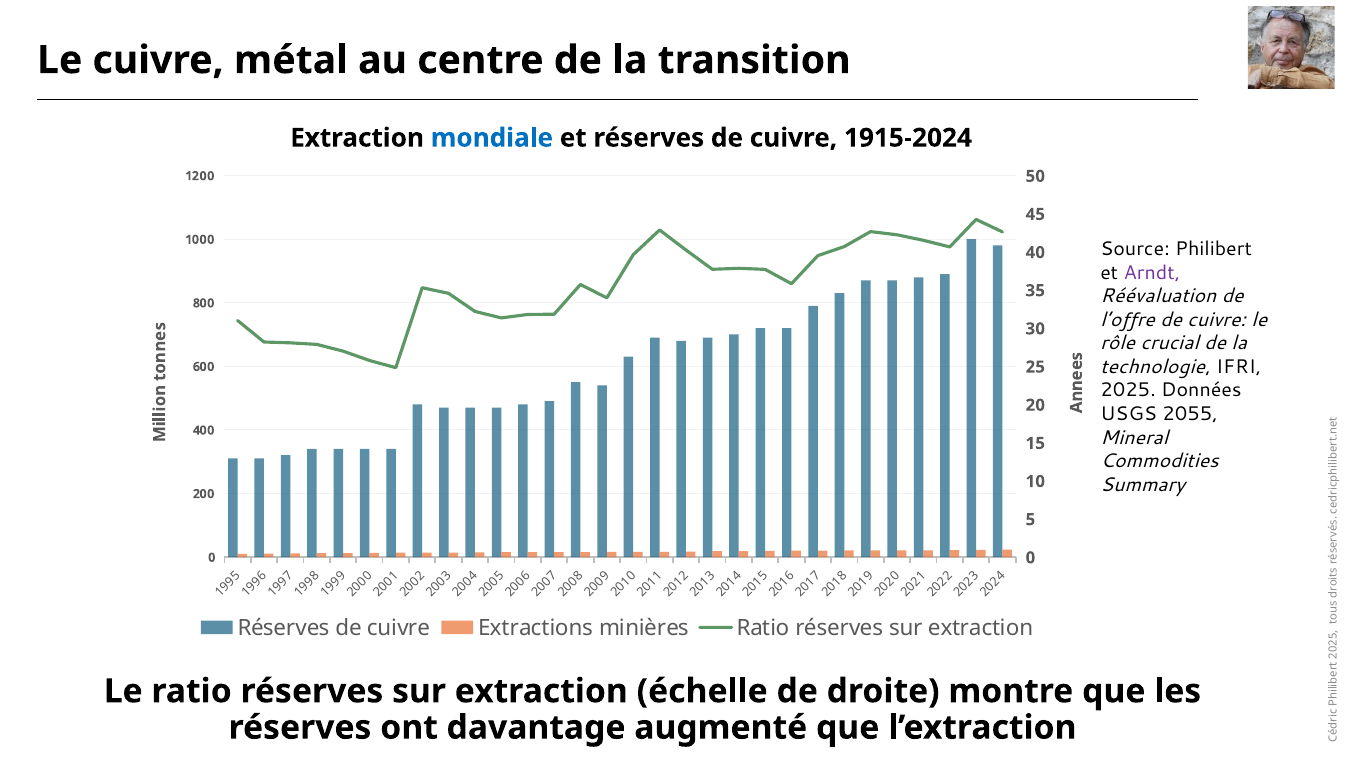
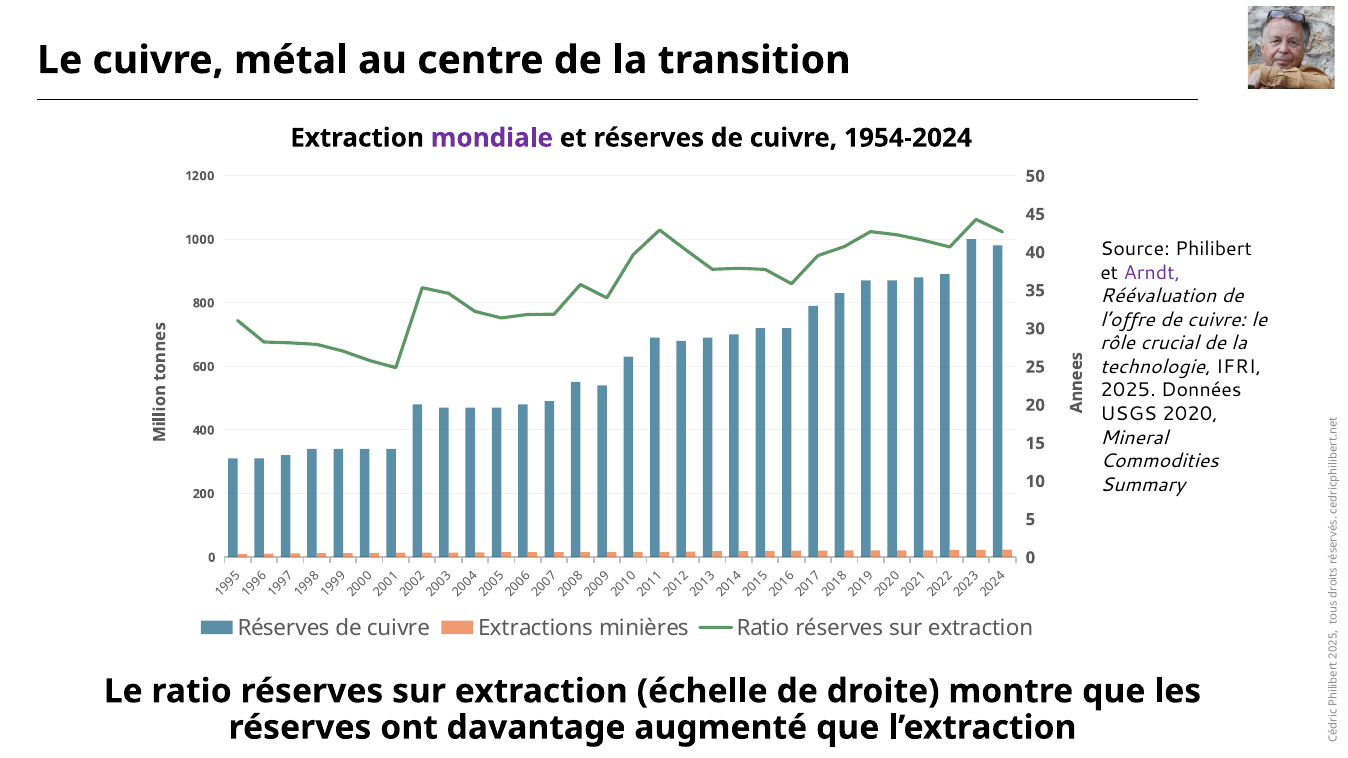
mondiale colour: blue -> purple
1915-2024: 1915-2024 -> 1954-2024
2055: 2055 -> 2020
